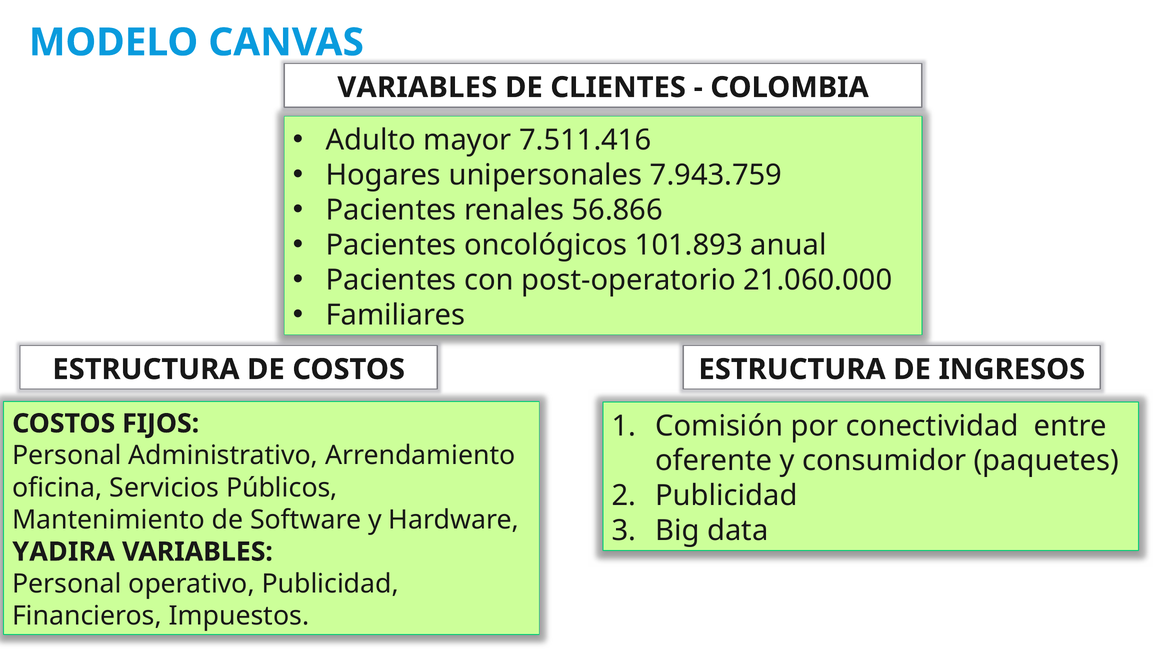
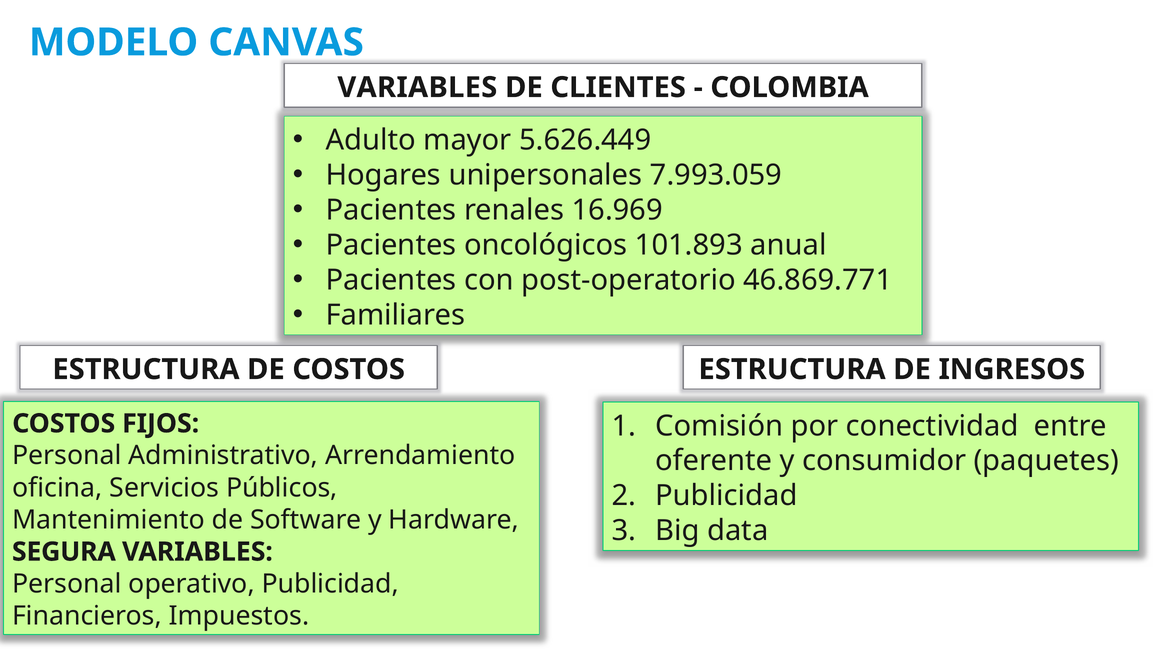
7.511.416: 7.511.416 -> 5.626.449
7.943.759: 7.943.759 -> 7.993.059
56.866: 56.866 -> 16.969
21.060.000: 21.060.000 -> 46.869.771
YADIRA: YADIRA -> SEGURA
